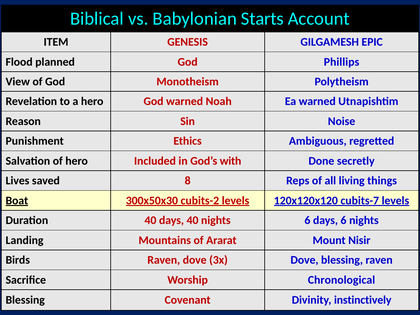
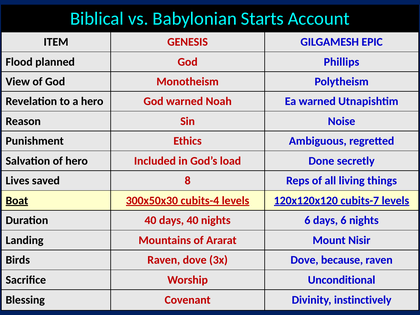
with: with -> load
cubits-2: cubits-2 -> cubits-4
Dove blessing: blessing -> because
Chronological: Chronological -> Unconditional
